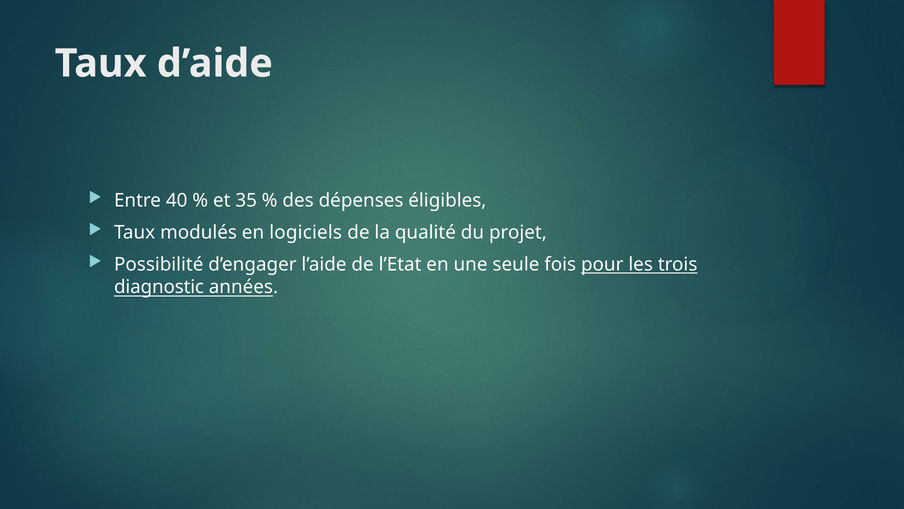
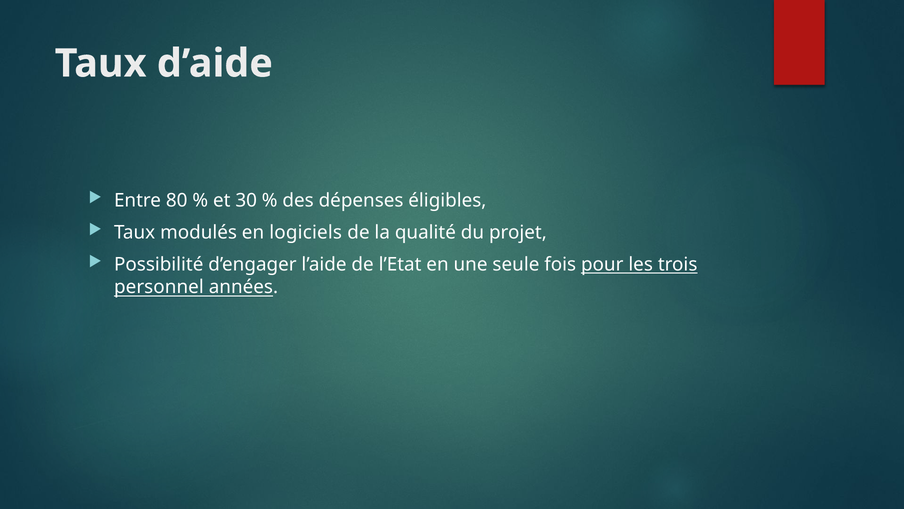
40: 40 -> 80
35: 35 -> 30
diagnostic: diagnostic -> personnel
